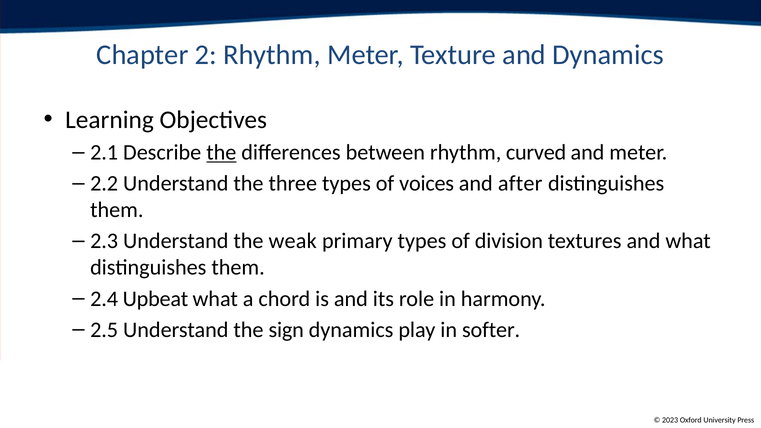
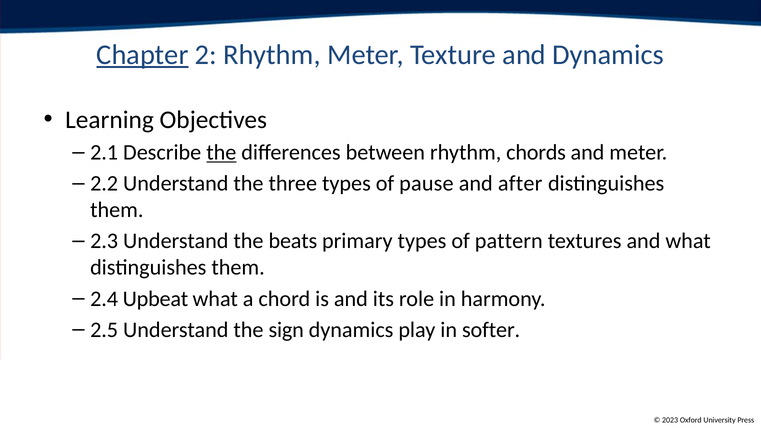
Chapter underline: none -> present
curved: curved -> chords
voices: voices -> pause
weak: weak -> beats
division: division -> pattern
